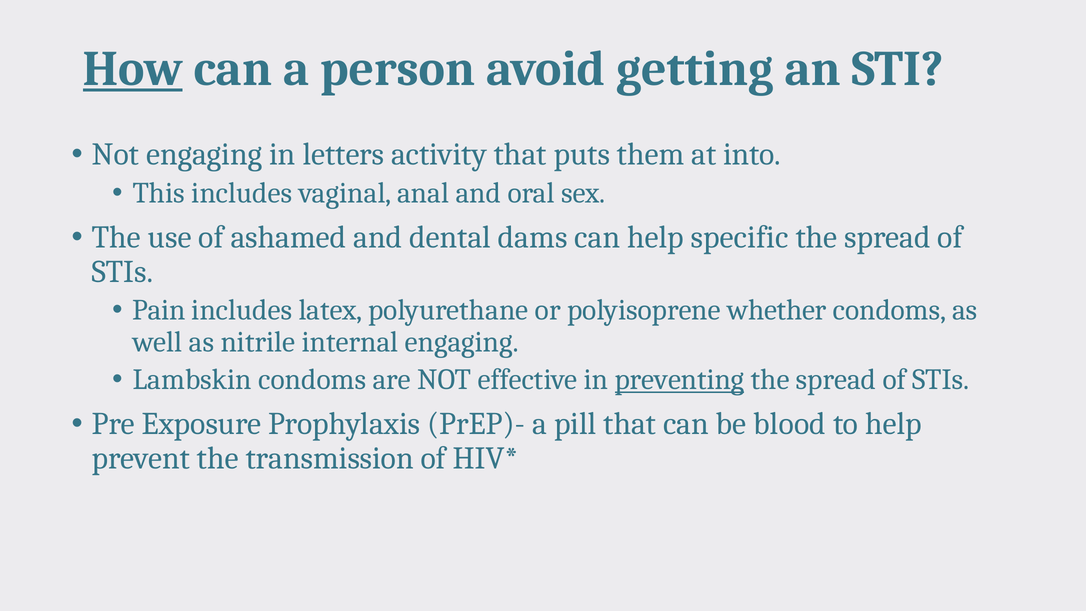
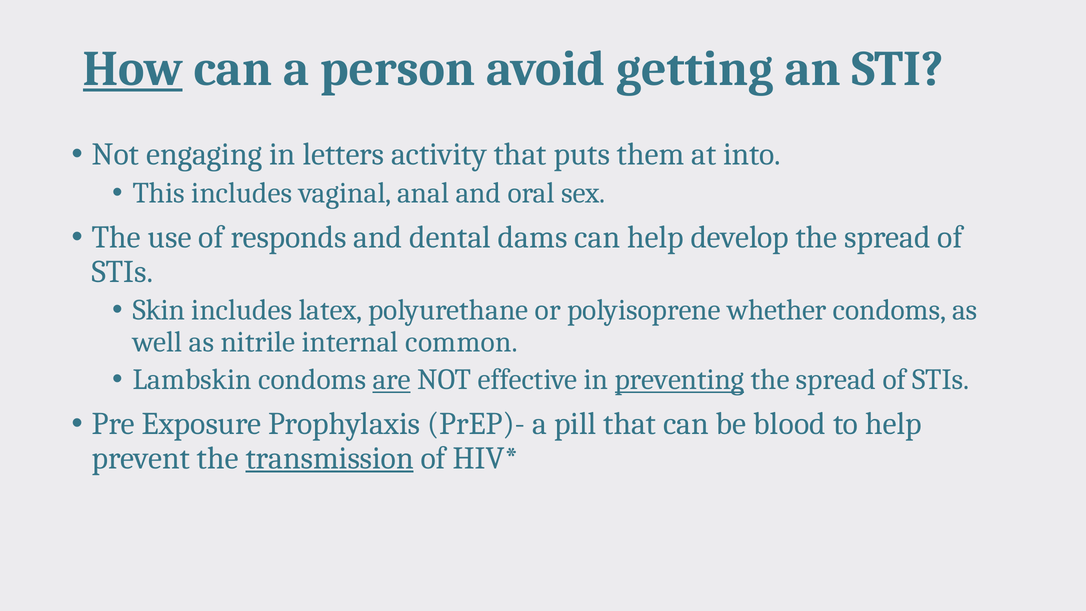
ashamed: ashamed -> responds
specific: specific -> develop
Pain: Pain -> Skin
internal engaging: engaging -> common
are underline: none -> present
transmission underline: none -> present
